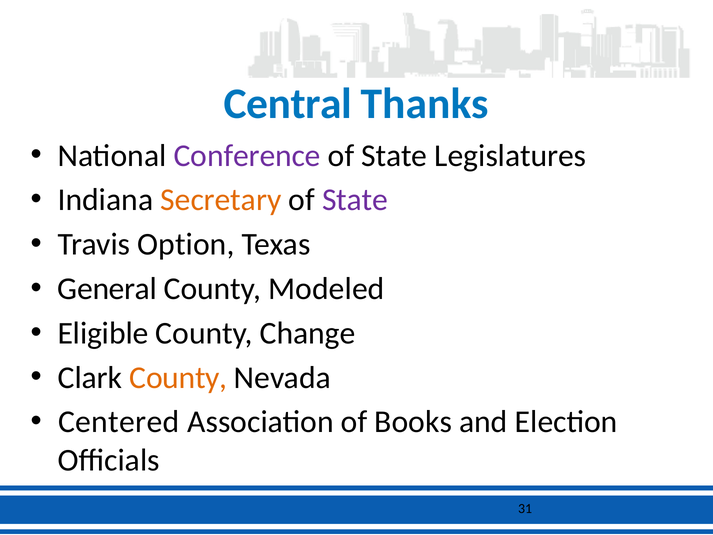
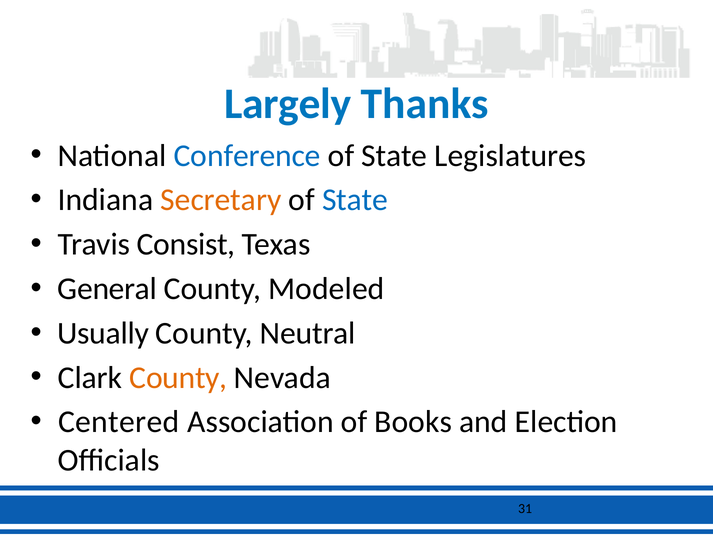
Central: Central -> Largely
Conference colour: purple -> blue
State at (355, 200) colour: purple -> blue
Option: Option -> Consist
Eligible: Eligible -> Usually
Change: Change -> Neutral
